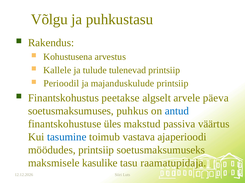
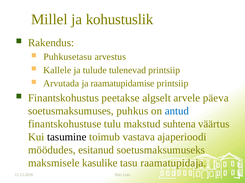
Võlgu: Võlgu -> Millel
puhkustasu: puhkustasu -> kohustuslik
Kohustusena: Kohustusena -> Puhkusetasu
Perioodil: Perioodil -> Arvutada
majanduskulude: majanduskulude -> raamatupidamise
üles: üles -> tulu
passiva: passiva -> suhtena
tasumine colour: blue -> black
möödudes printsiip: printsiip -> esitanud
